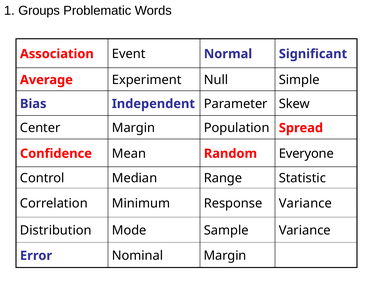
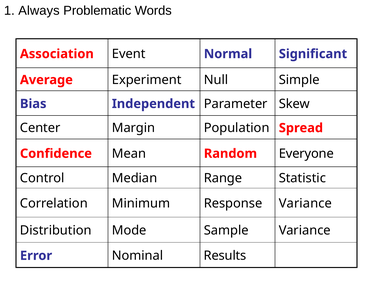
Groups: Groups -> Always
Nominal Margin: Margin -> Results
